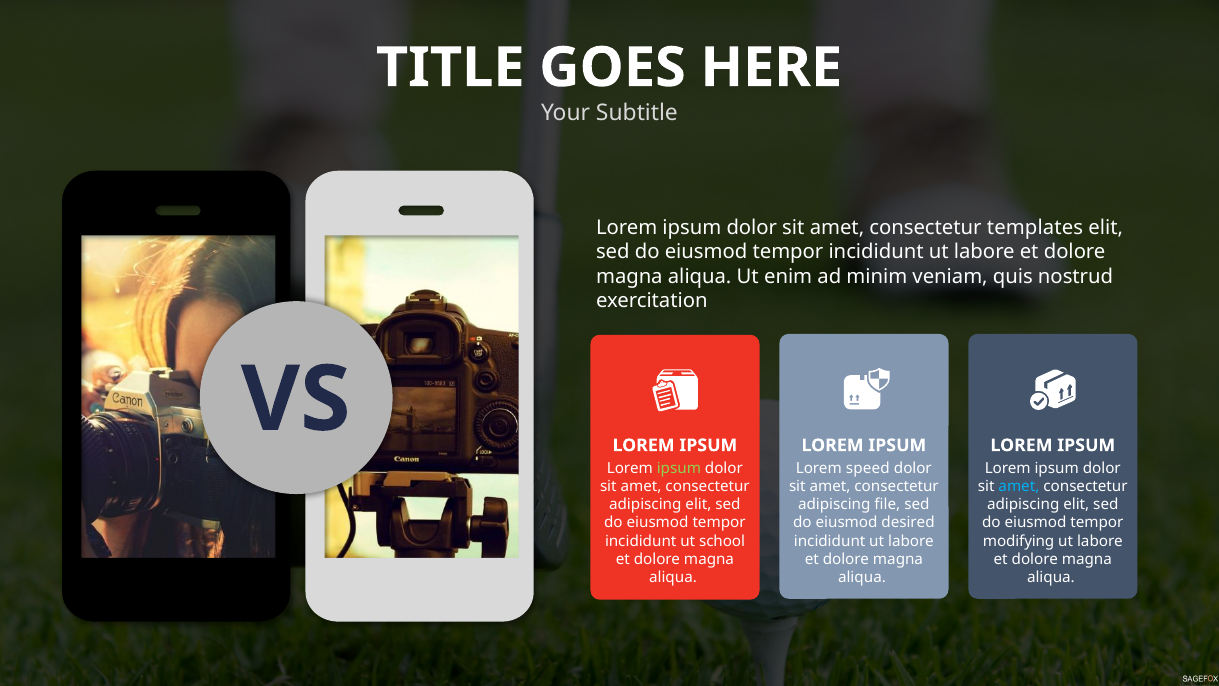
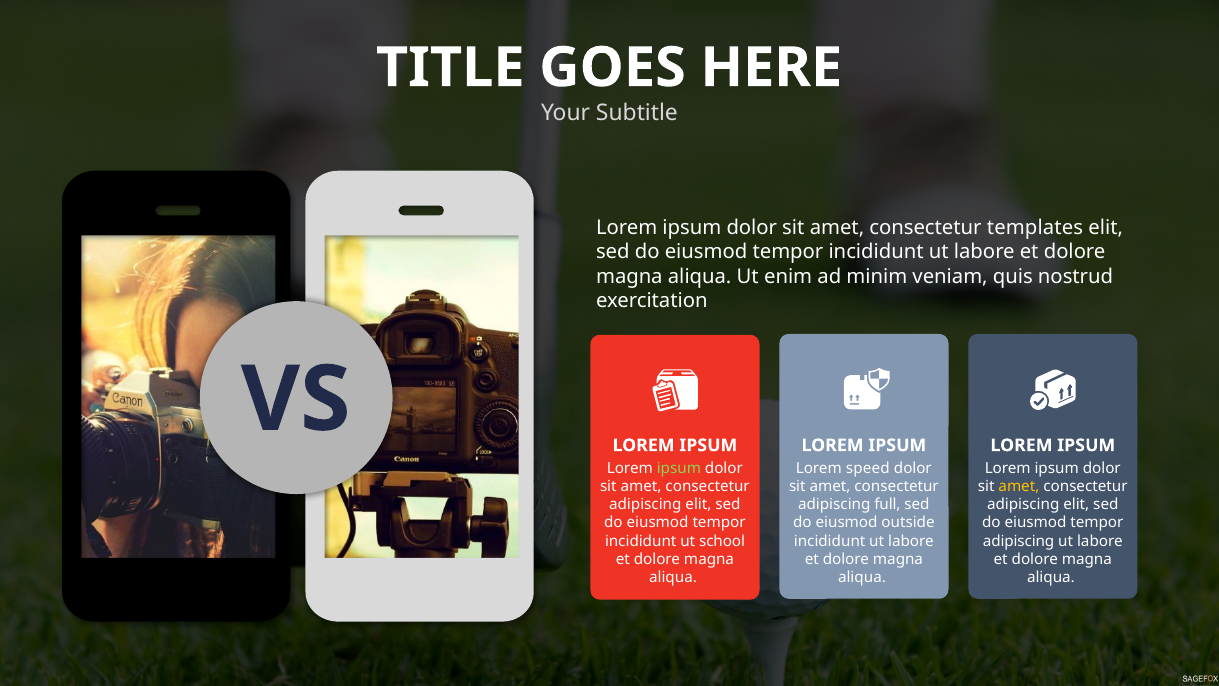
amet at (1019, 486) colour: light blue -> yellow
file: file -> full
desired: desired -> outside
modifying at (1019, 541): modifying -> adipiscing
